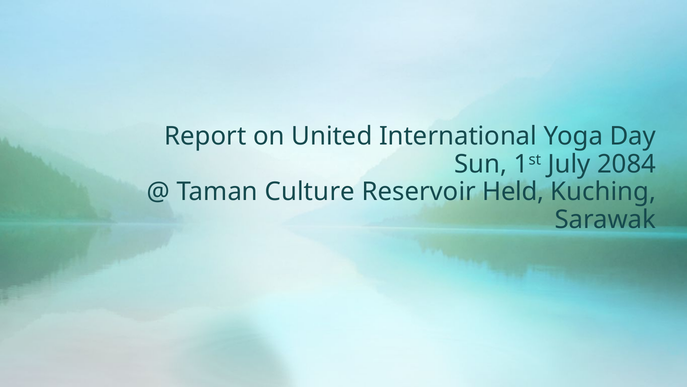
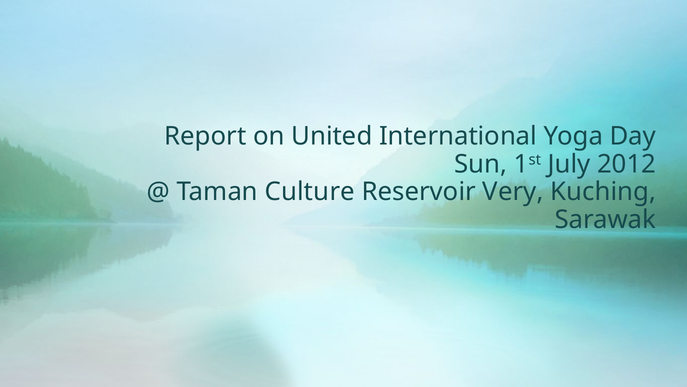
2084: 2084 -> 2012
Held: Held -> Very
